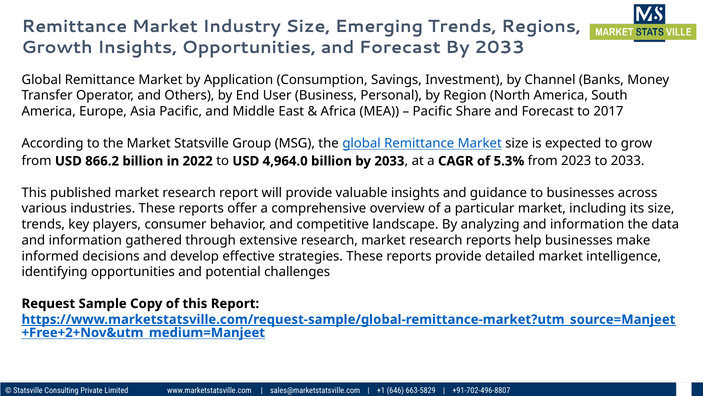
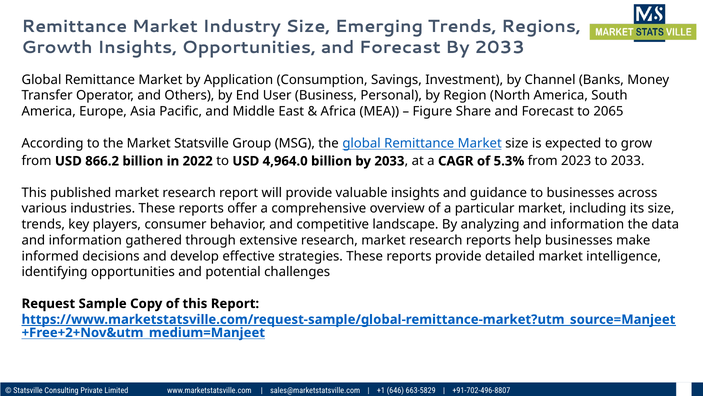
Pacific at (432, 111): Pacific -> Figure
2017: 2017 -> 2065
